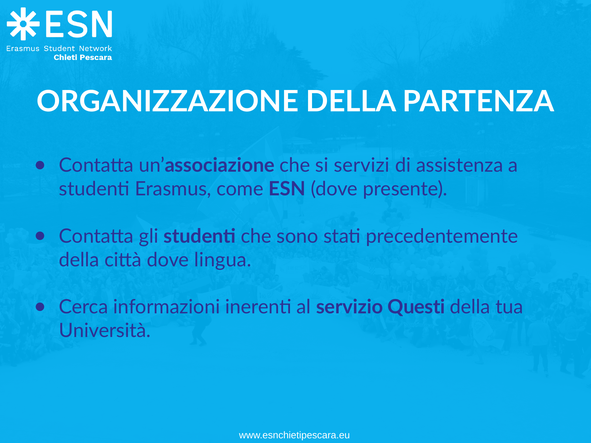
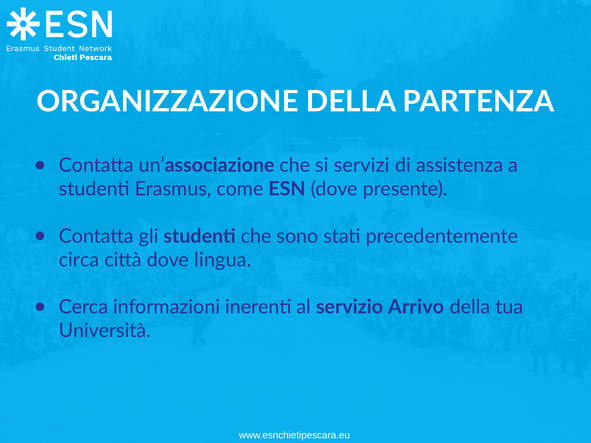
della at (79, 260): della -> circa
Questi: Questi -> Arrivo
